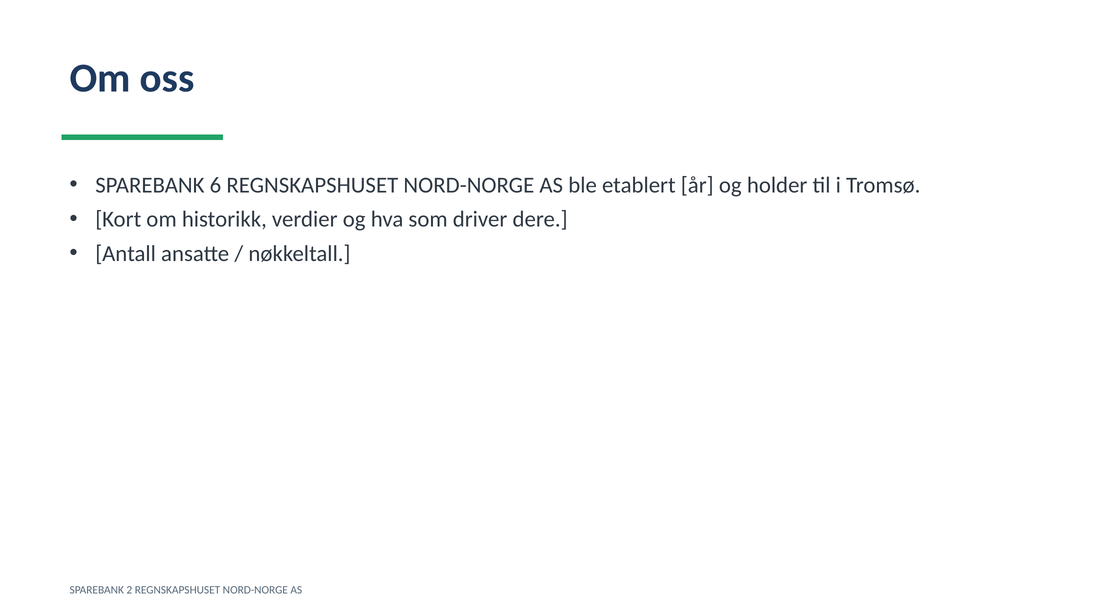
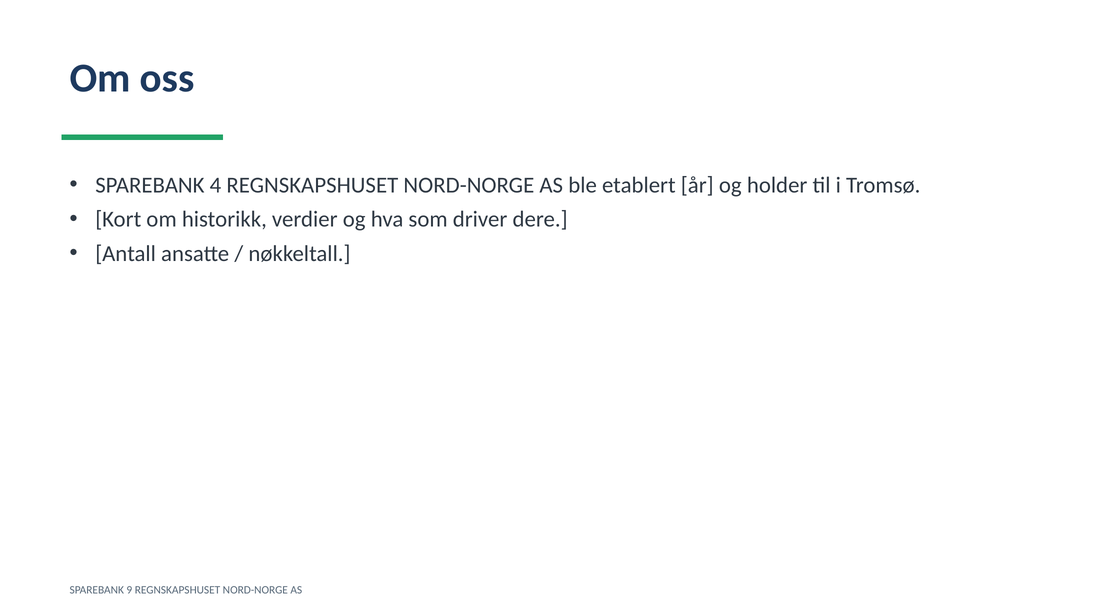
6: 6 -> 4
2: 2 -> 9
